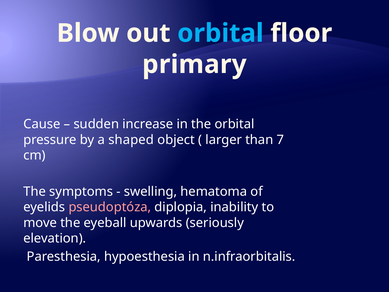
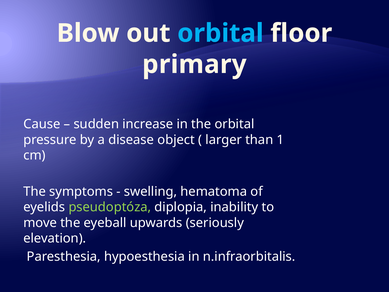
shaped: shaped -> disease
7: 7 -> 1
pseudoptóza colour: pink -> light green
